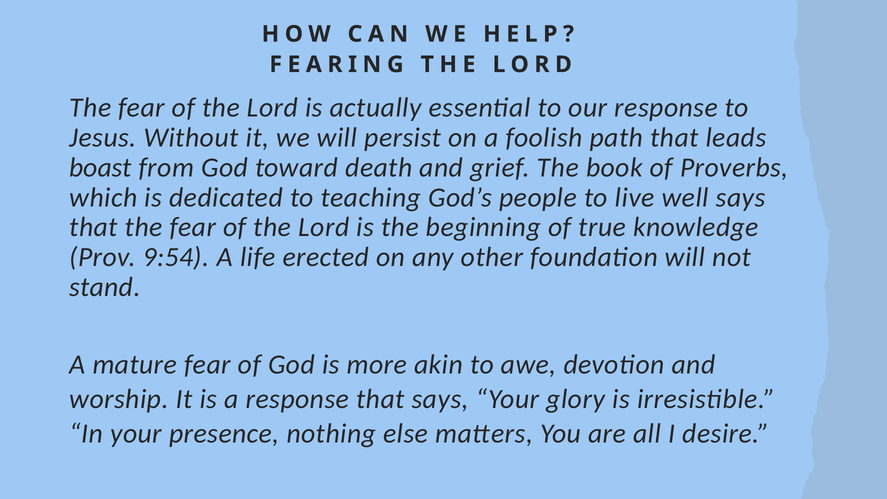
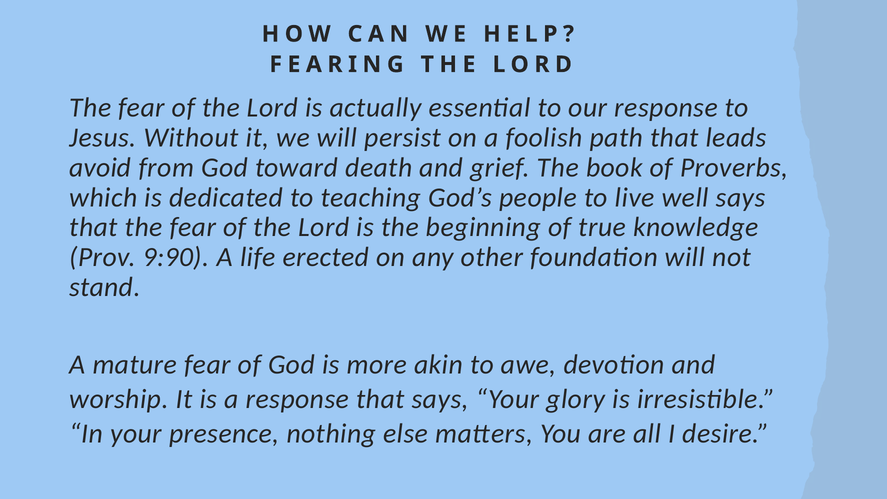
boast: boast -> avoid
9:54: 9:54 -> 9:90
